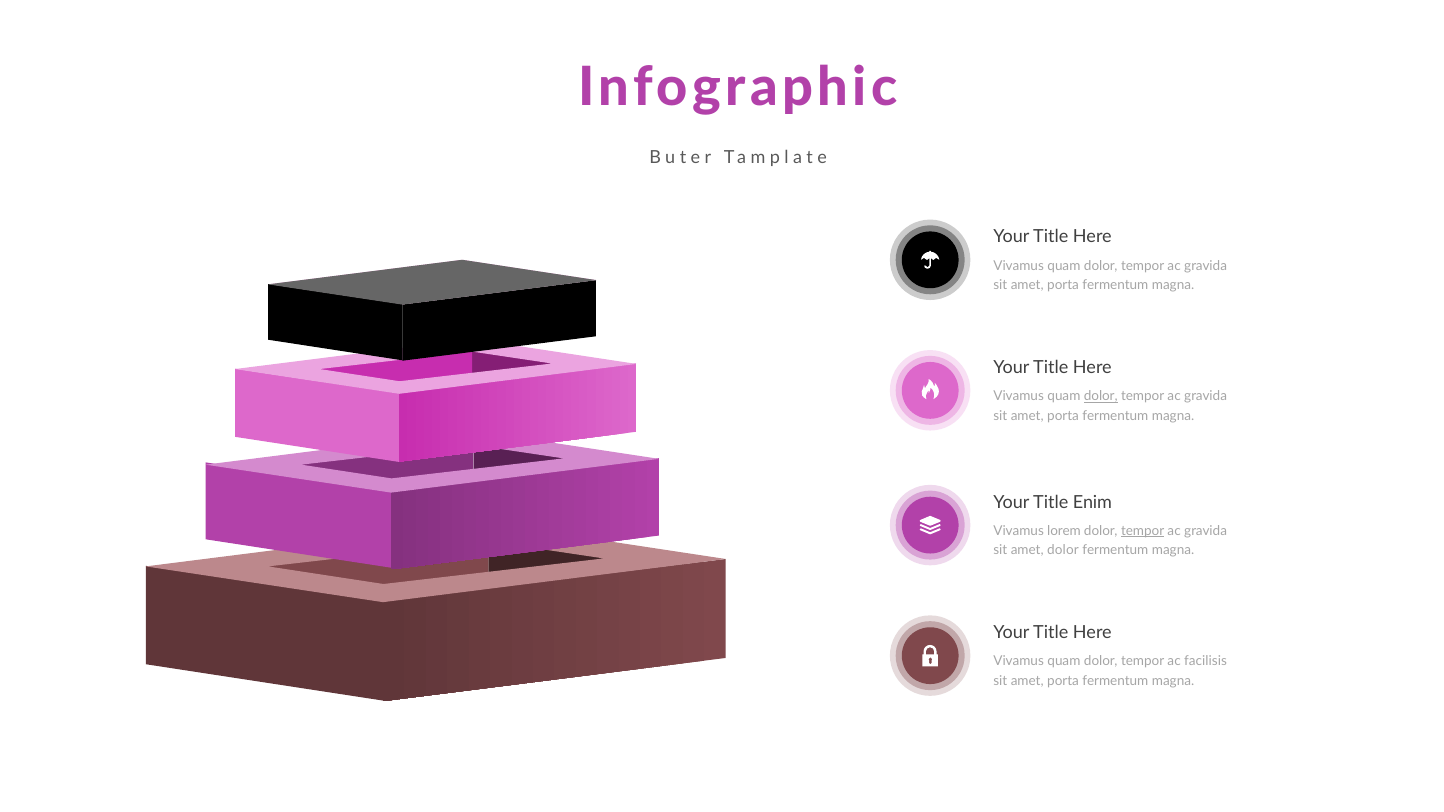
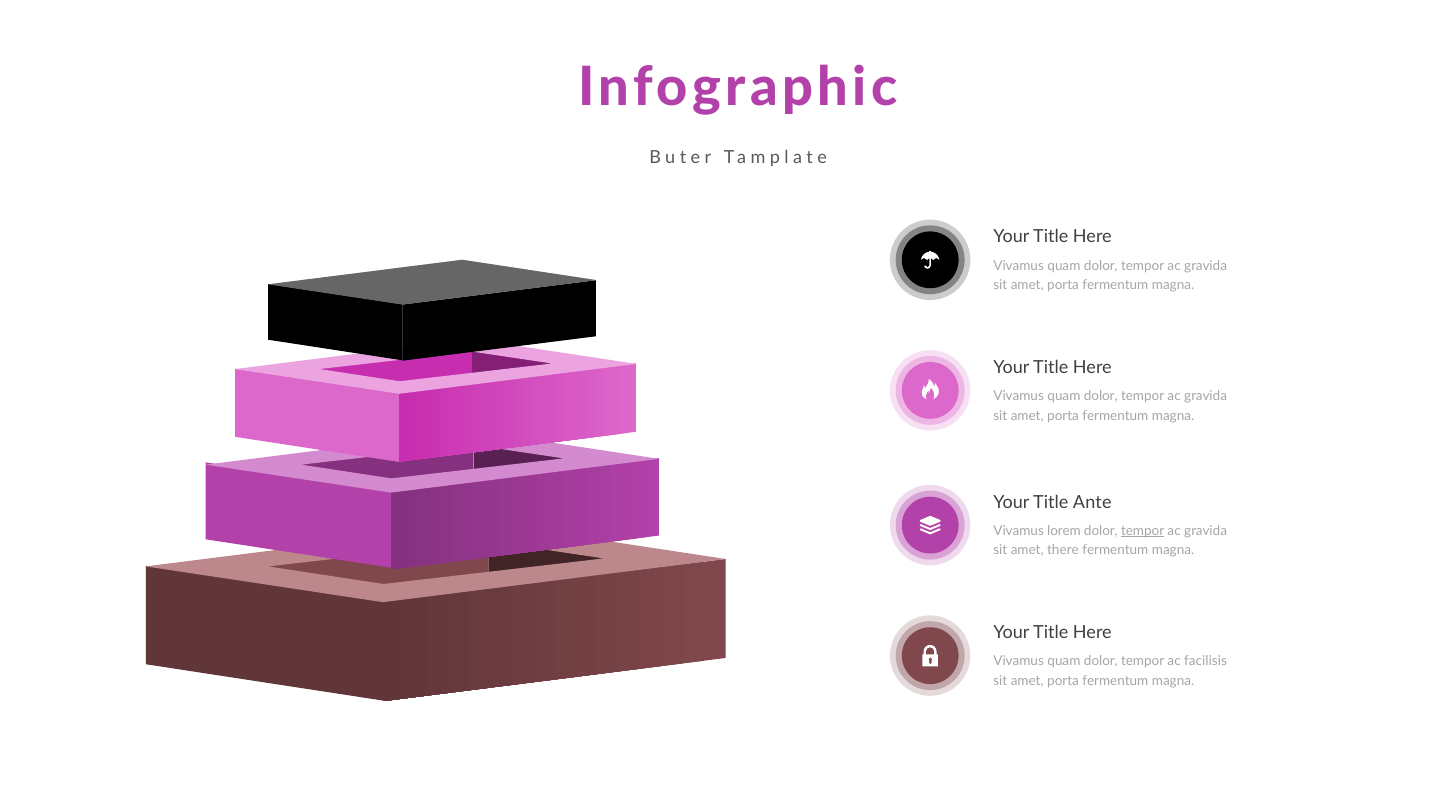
dolor at (1101, 396) underline: present -> none
Enim: Enim -> Ante
amet dolor: dolor -> there
